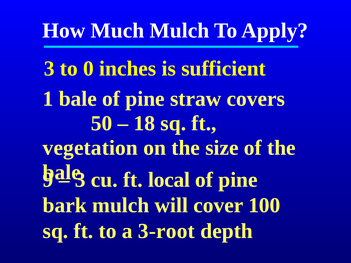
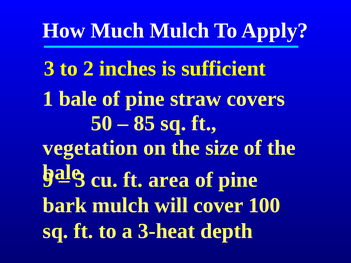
0: 0 -> 2
18: 18 -> 85
local: local -> area
3-root: 3-root -> 3-heat
